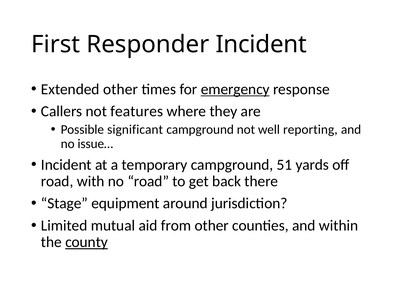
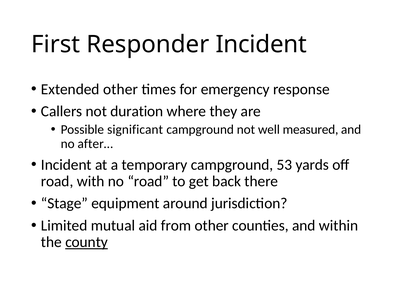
emergency underline: present -> none
features: features -> duration
reporting: reporting -> measured
issue…: issue… -> after…
51: 51 -> 53
